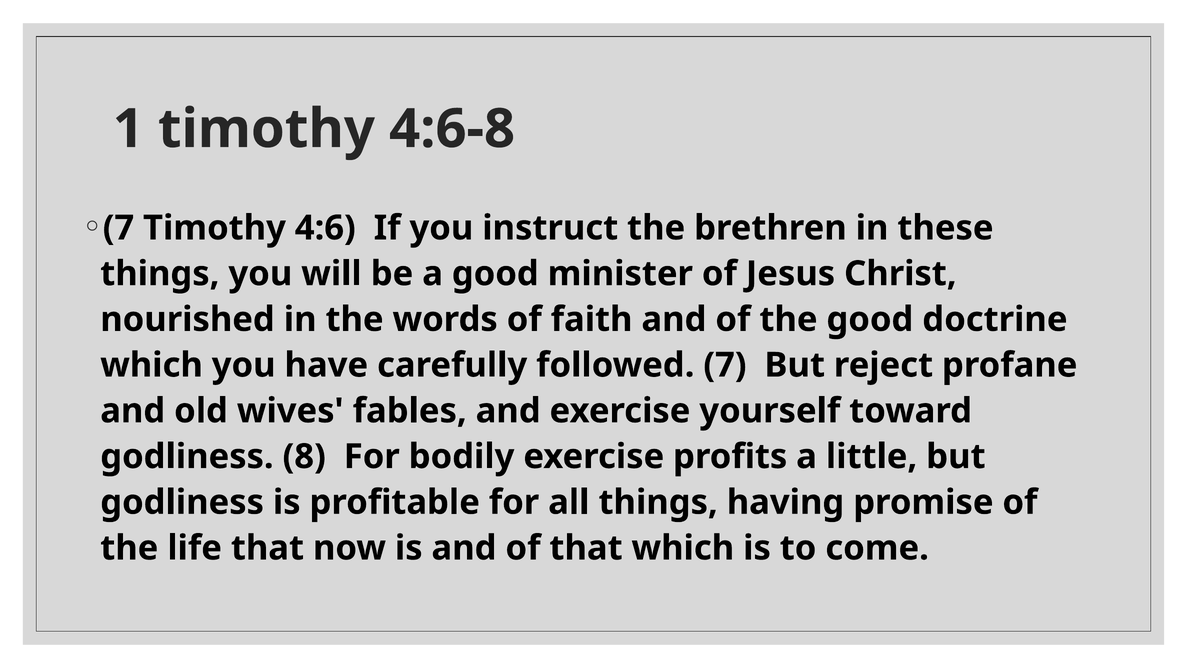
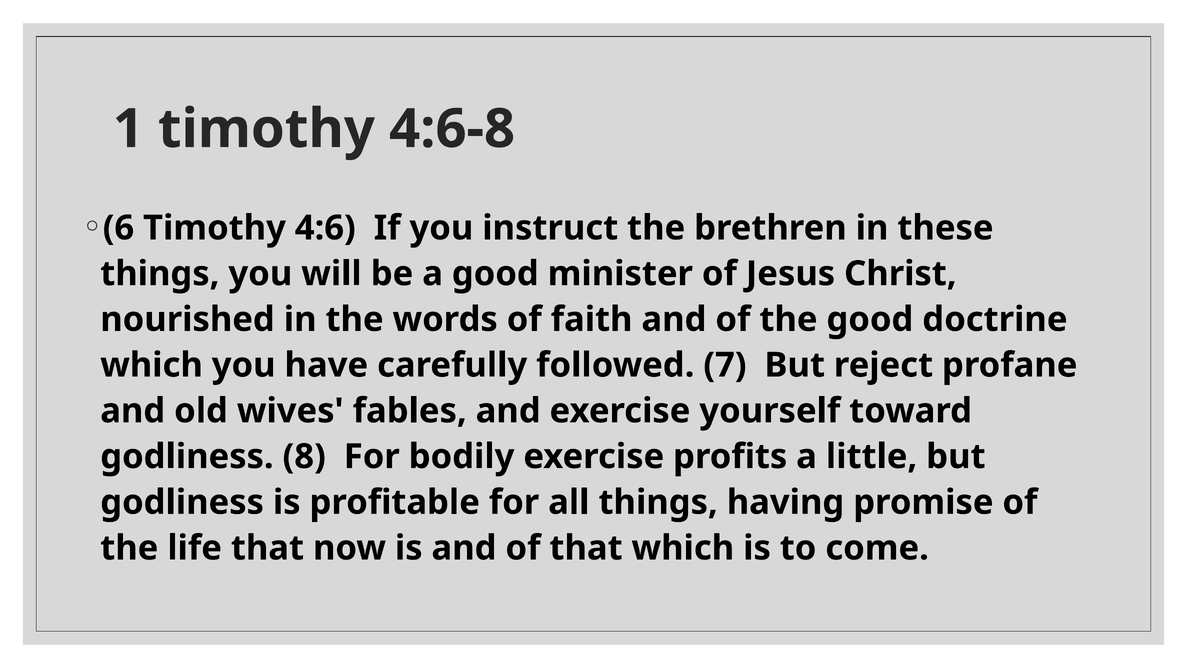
7 at (118, 228): 7 -> 6
